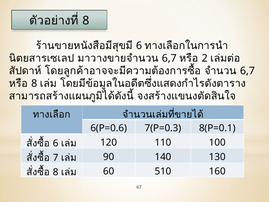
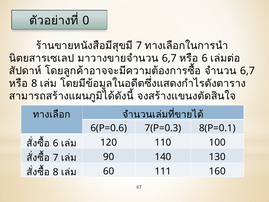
8 at (86, 21): 8 -> 0
6 at (139, 46): 6 -> 7
2 at (205, 58): 2 -> 6
510: 510 -> 111
